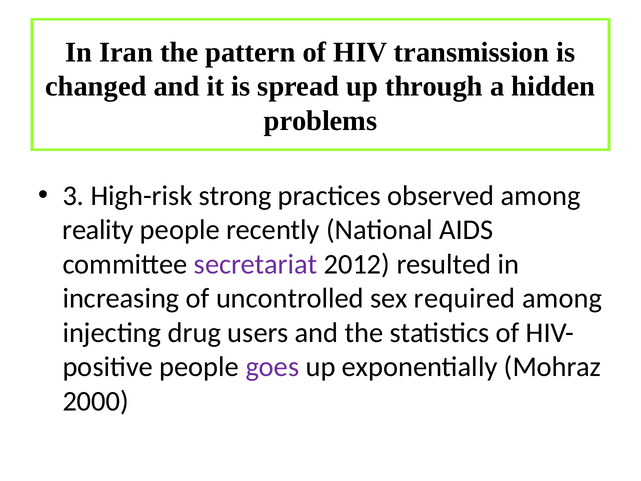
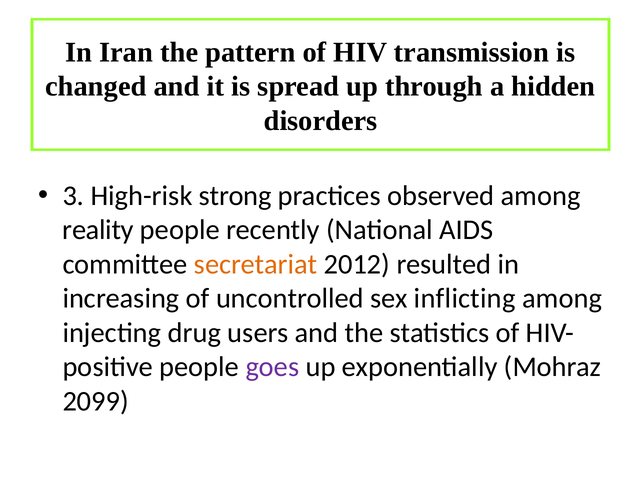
problems: problems -> disorders
secretariat colour: purple -> orange
required: required -> inflicting
2000: 2000 -> 2099
